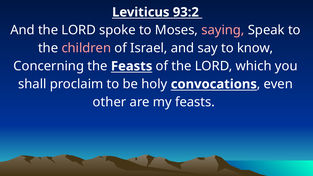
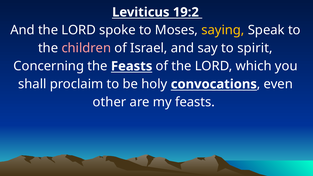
93:2: 93:2 -> 19:2
saying colour: pink -> yellow
know: know -> spirit
